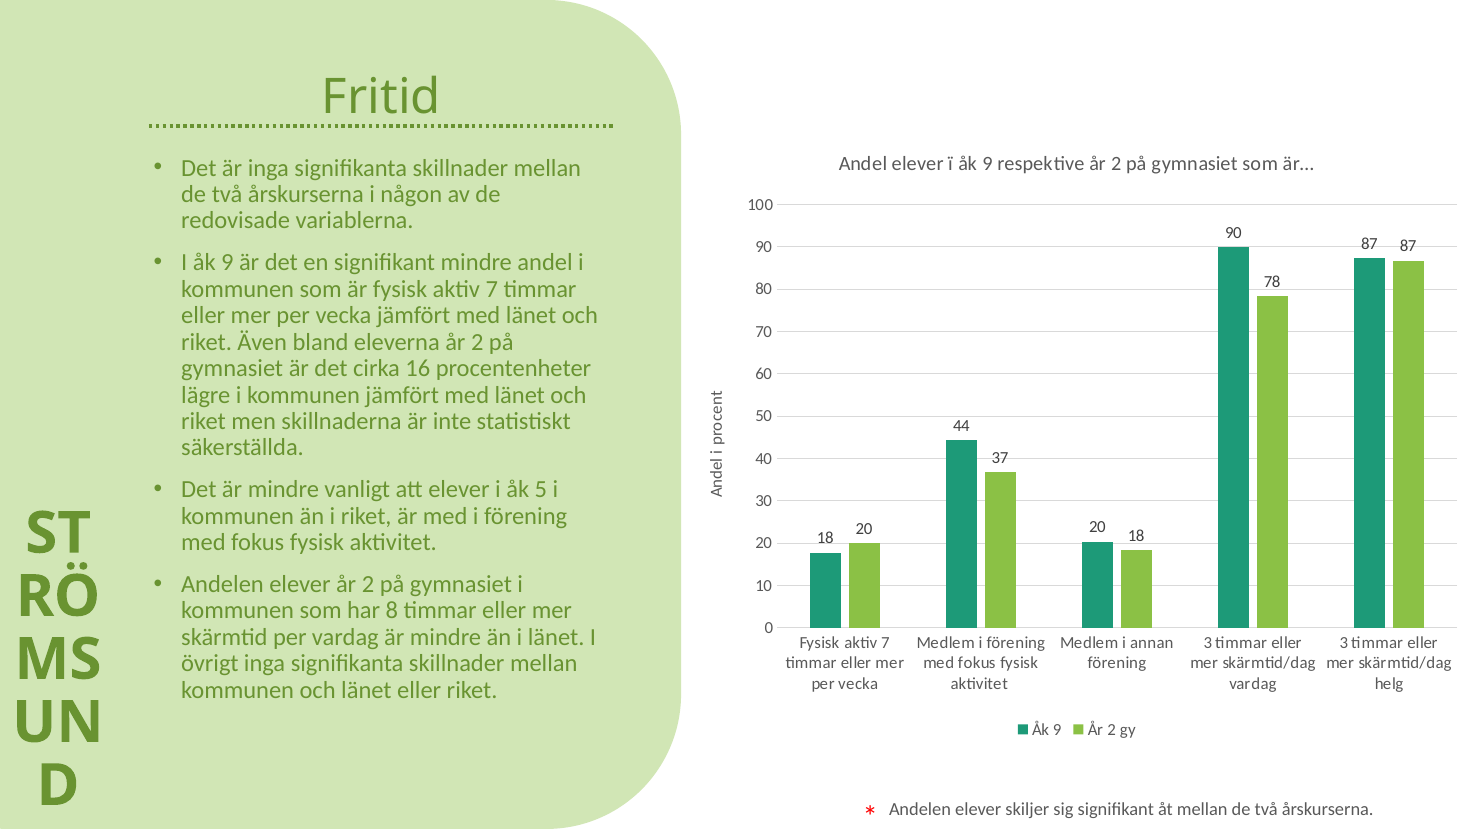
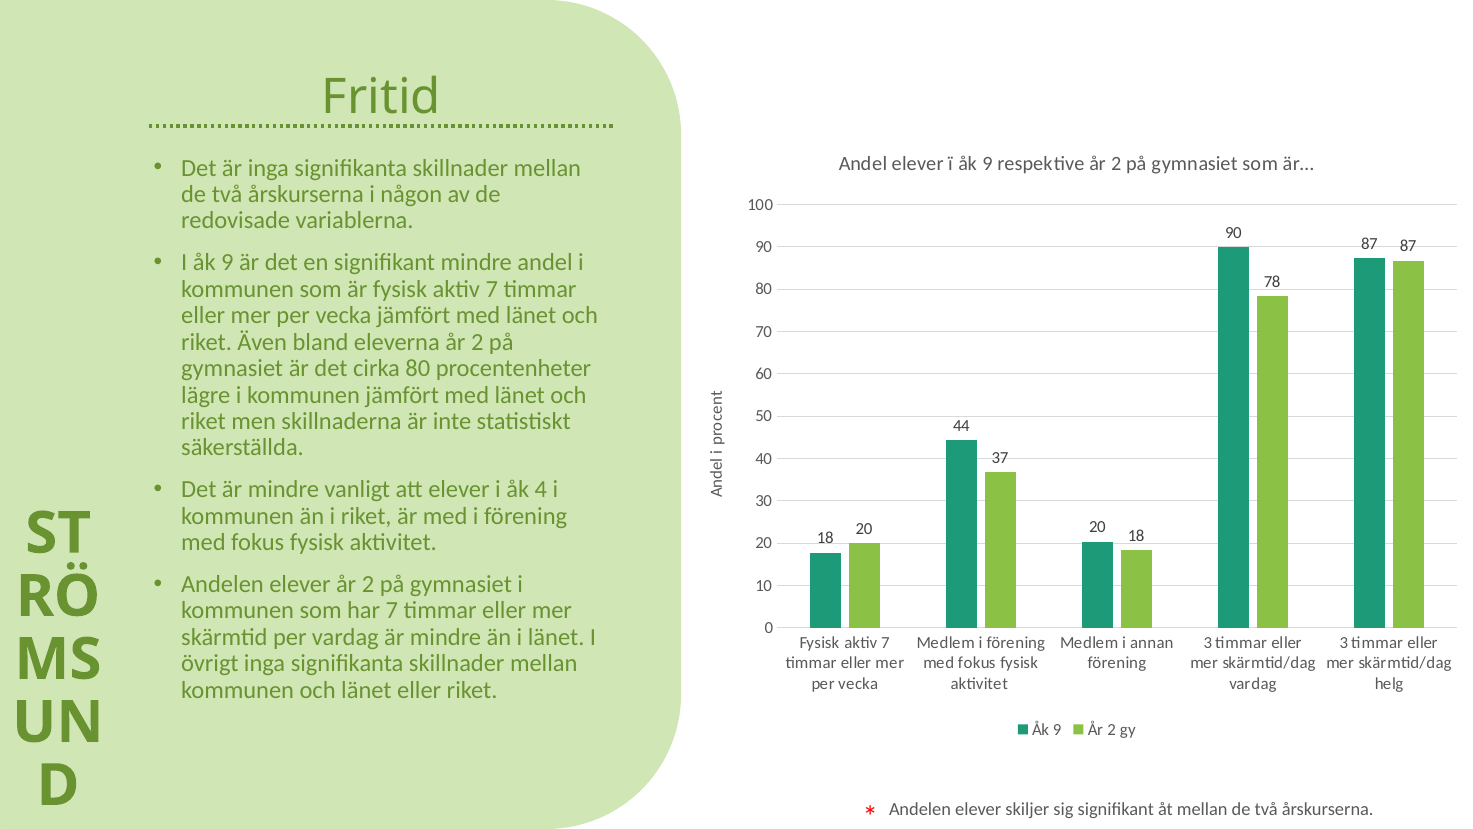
cirka 16: 16 -> 80
5: 5 -> 4
har 8: 8 -> 7
